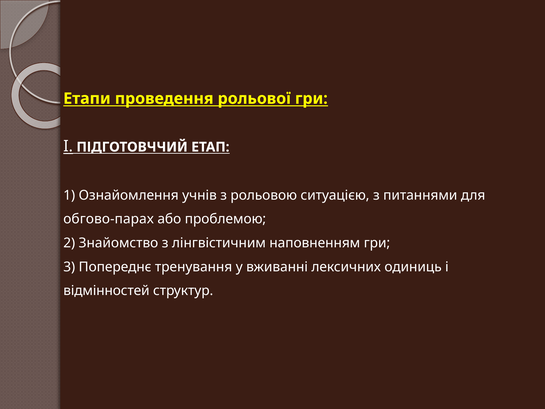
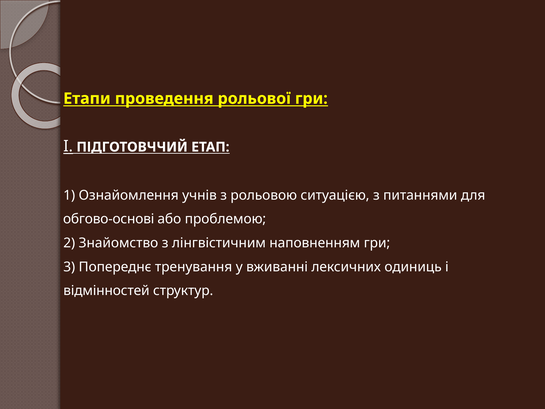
обгово-парах: обгово-парах -> обгово-основі
